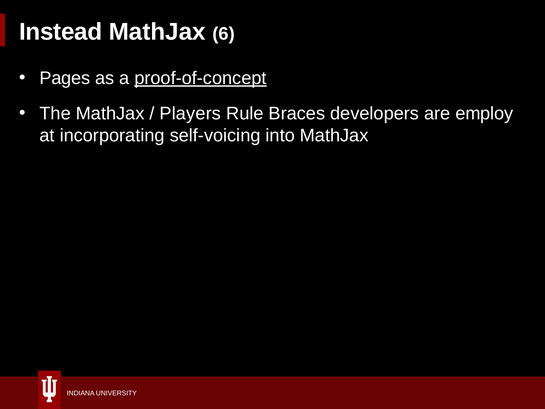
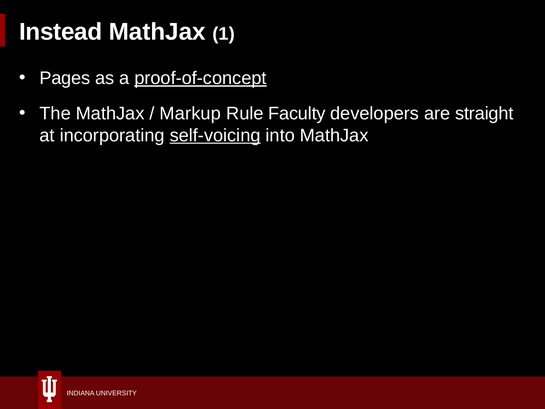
6: 6 -> 1
Players: Players -> Markup
Braces: Braces -> Faculty
employ: employ -> straight
self-voicing underline: none -> present
